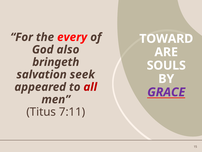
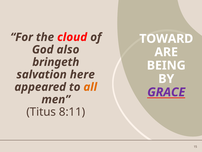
every: every -> cloud
SOULS: SOULS -> BEING
seek: seek -> here
all colour: red -> orange
7:11: 7:11 -> 8:11
